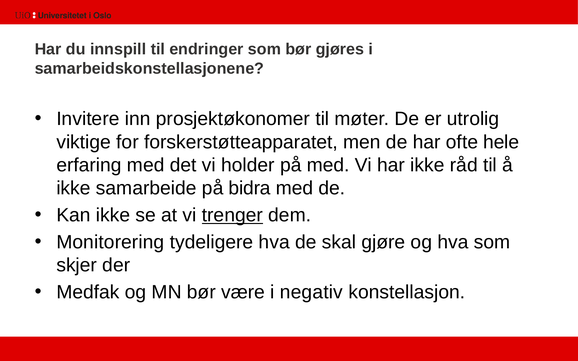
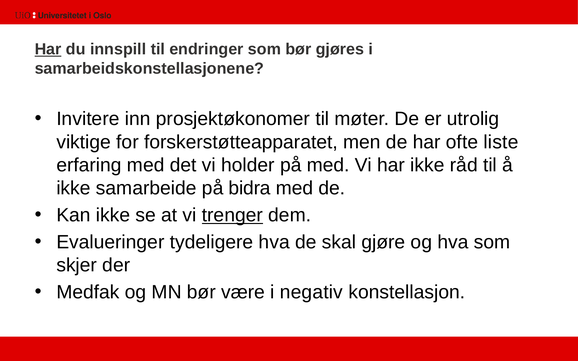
Har at (48, 49) underline: none -> present
hele: hele -> liste
Monitorering: Monitorering -> Evalueringer
